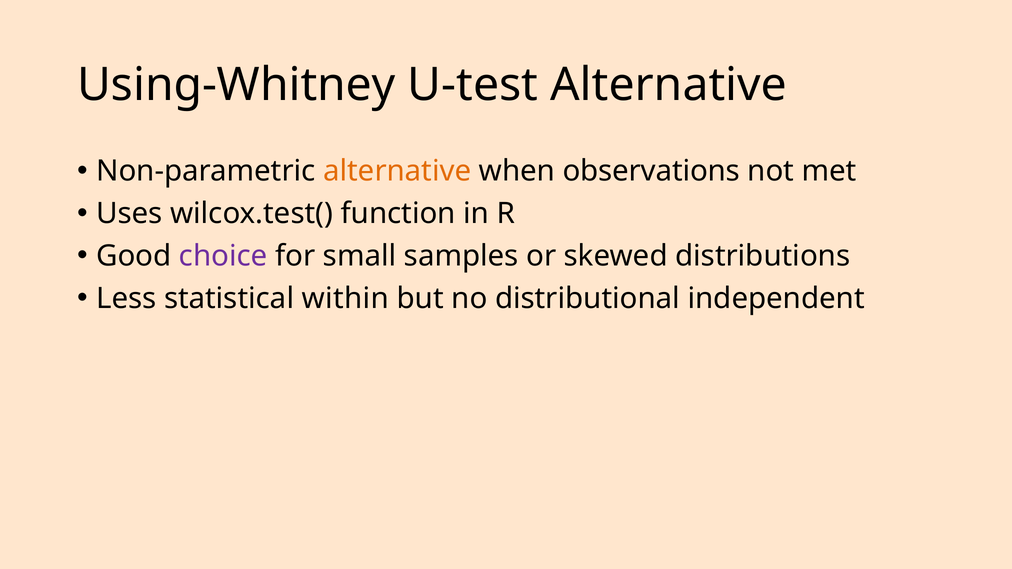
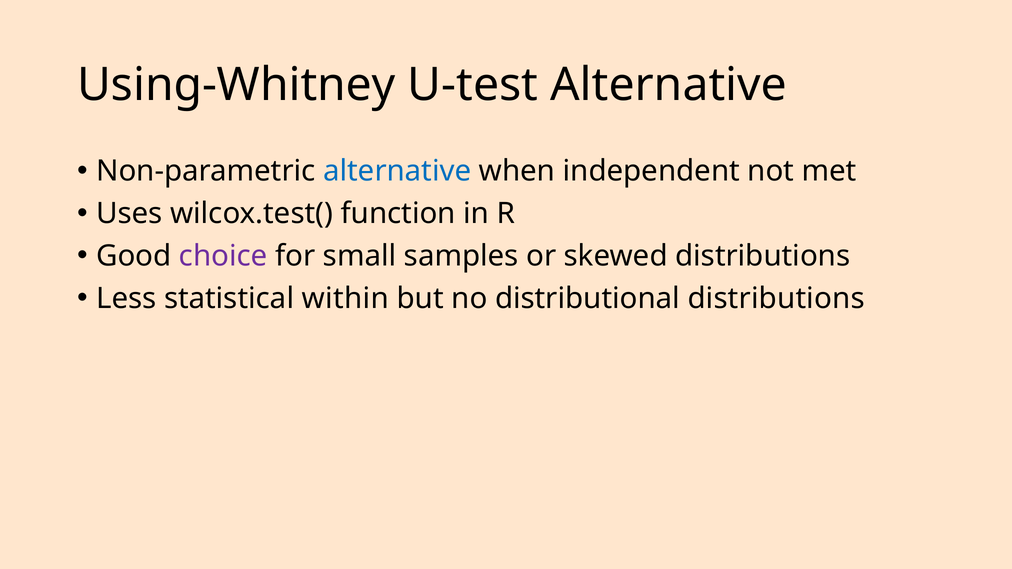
alternative at (397, 171) colour: orange -> blue
observations: observations -> independent
distributional independent: independent -> distributions
